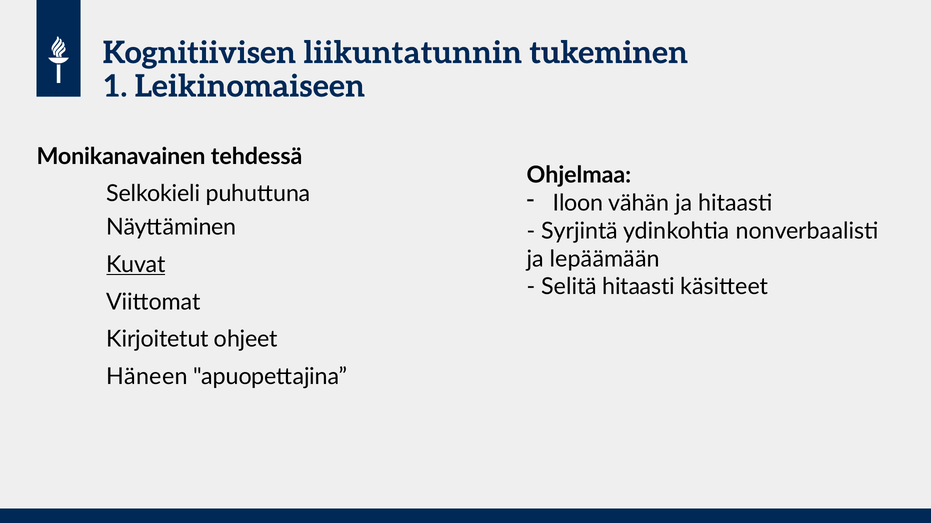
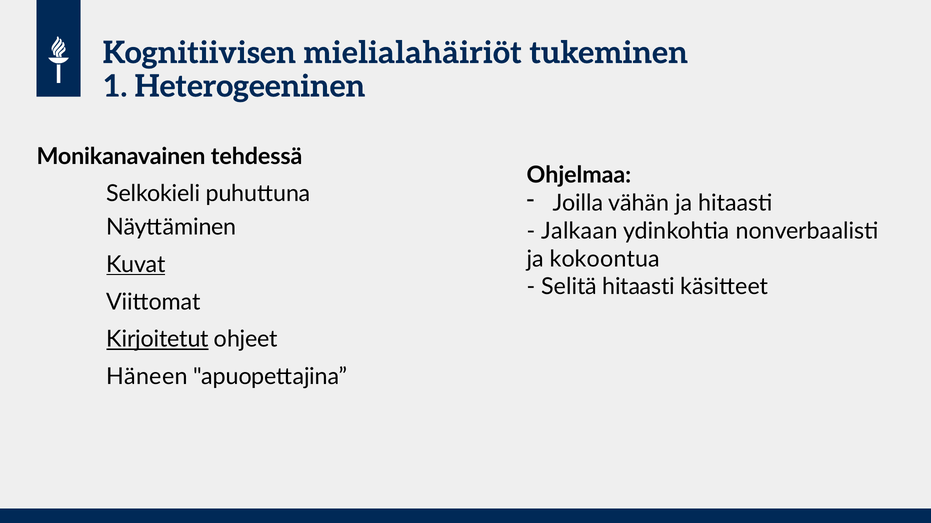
liikuntatunnin: liikuntatunnin -> mielialahäiriöt
Leikinomaiseen: Leikinomaiseen -> Heterogeeninen
Iloon: Iloon -> Joilla
Syrjintä: Syrjintä -> Jalkaan
lepäämään: lepäämään -> kokoontua
Kirjoitetut underline: none -> present
